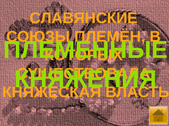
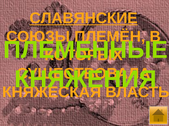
СЛАВЯНСКИЕ underline: none -> present
